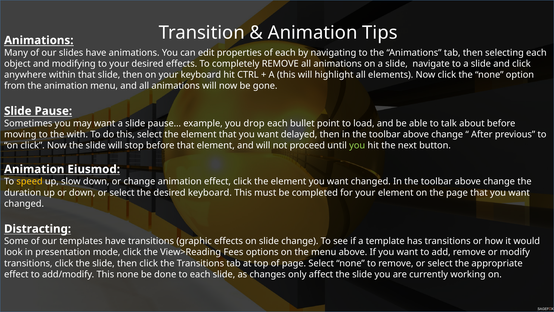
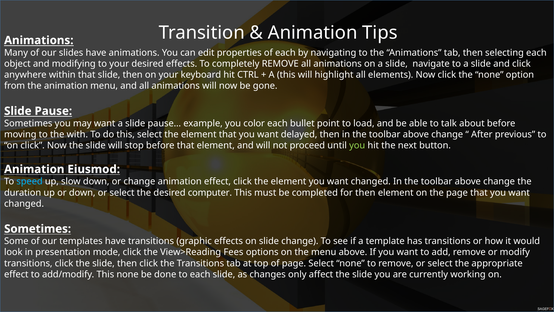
drop: drop -> color
speed colour: yellow -> light blue
desired keyboard: keyboard -> computer
for your: your -> then
Distracting at (38, 229): Distracting -> Sometimes
